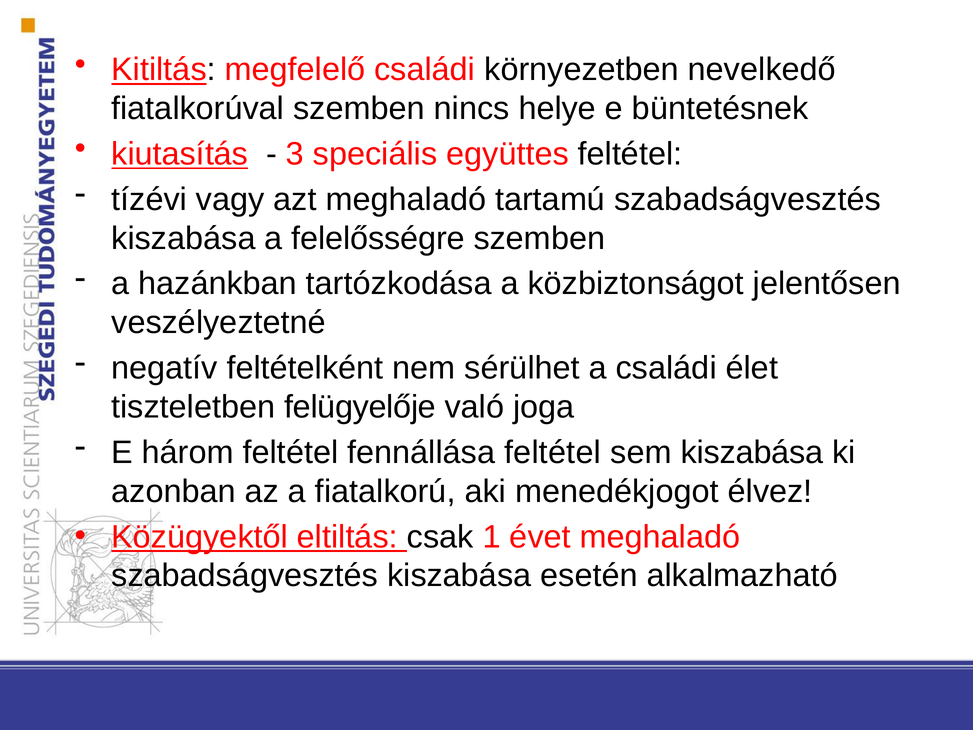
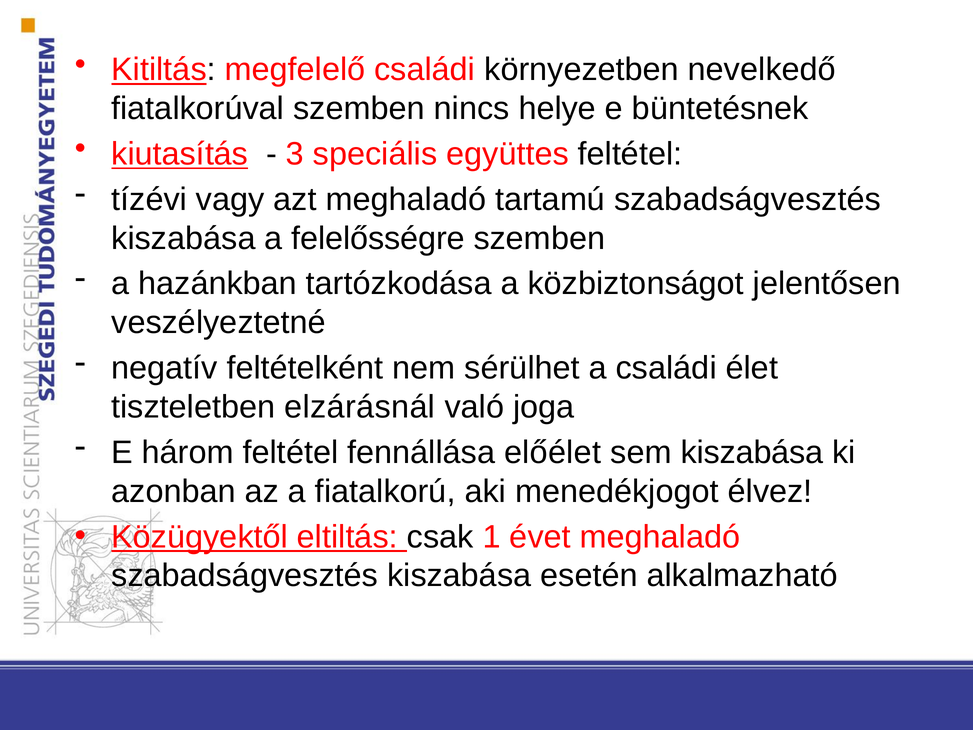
felügyelője: felügyelője -> elzárásnál
fennállása feltétel: feltétel -> előélet
